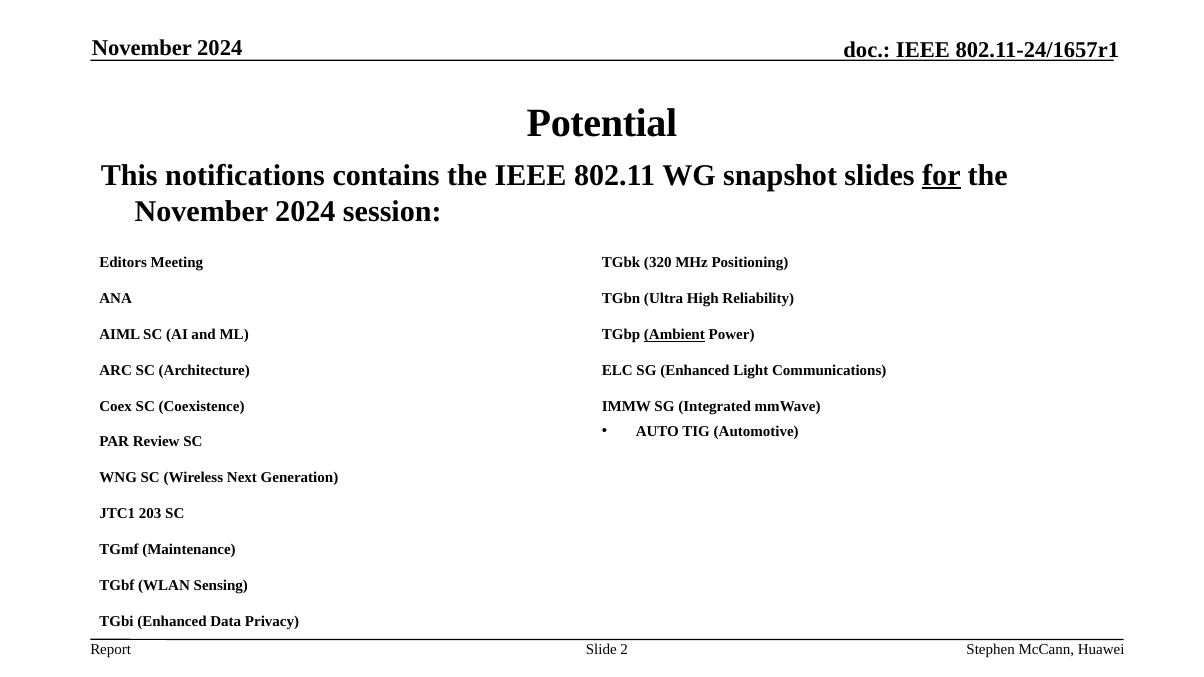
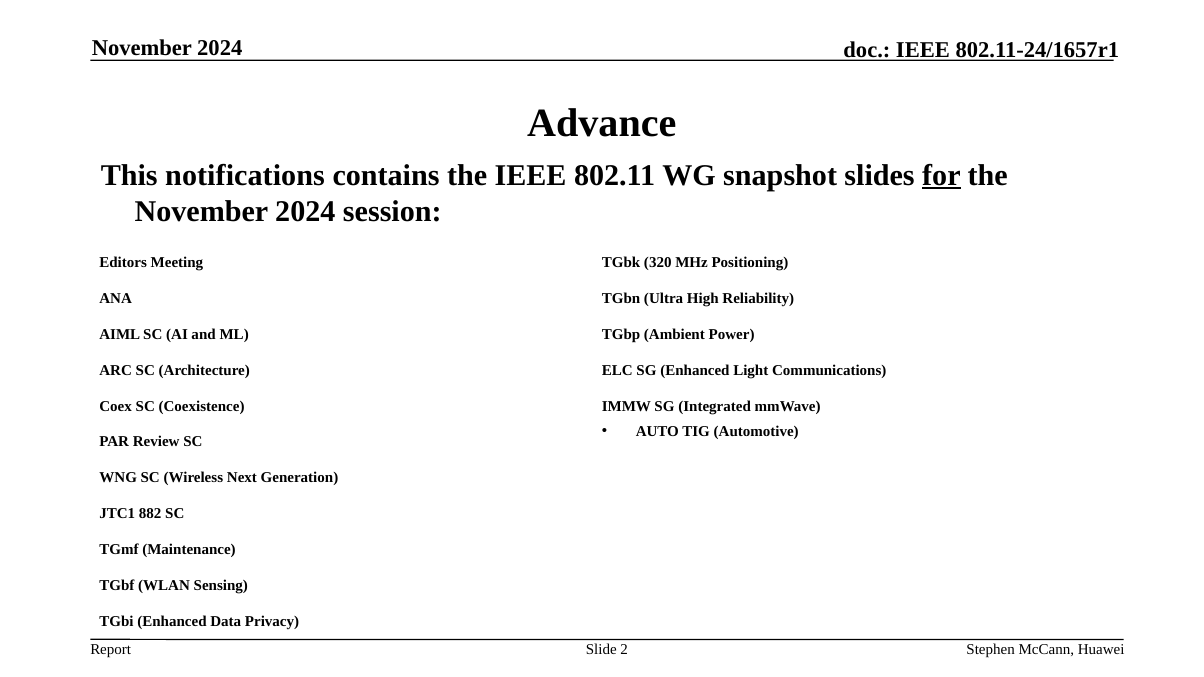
Potential: Potential -> Advance
Ambient underline: present -> none
203: 203 -> 882
